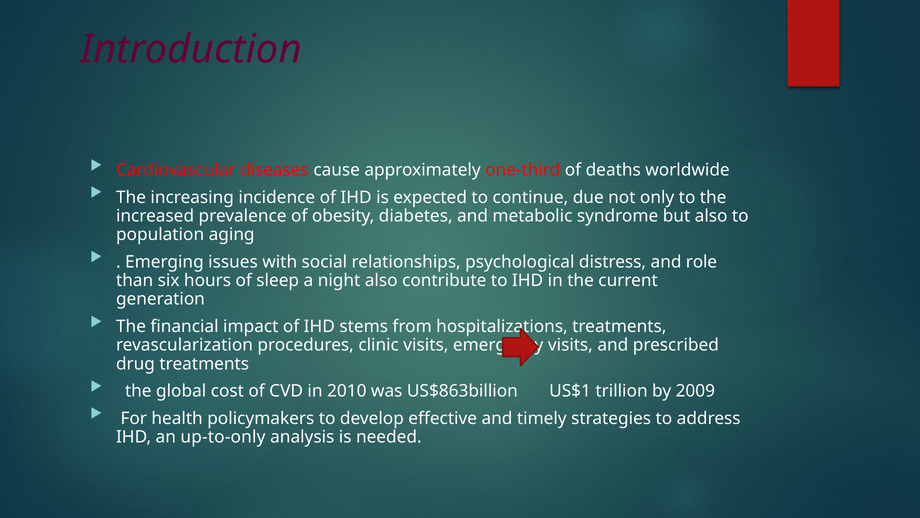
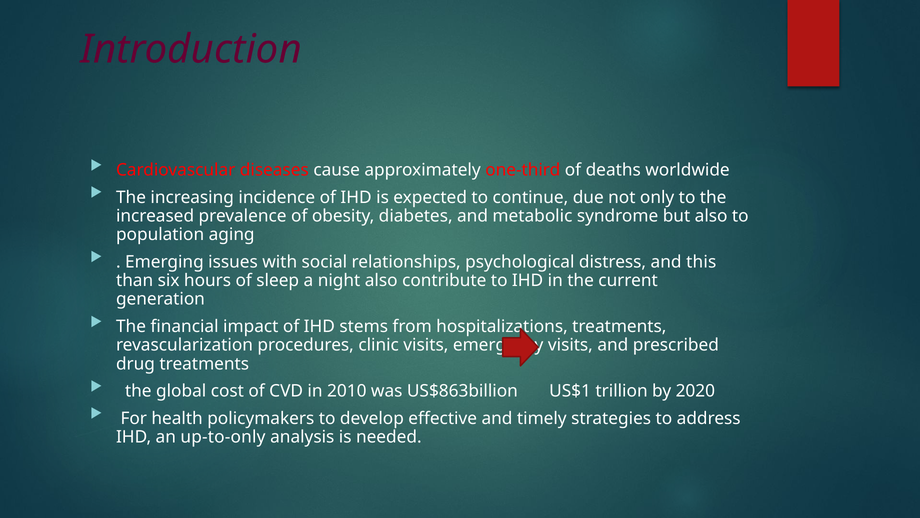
role: role -> this
2009: 2009 -> 2020
